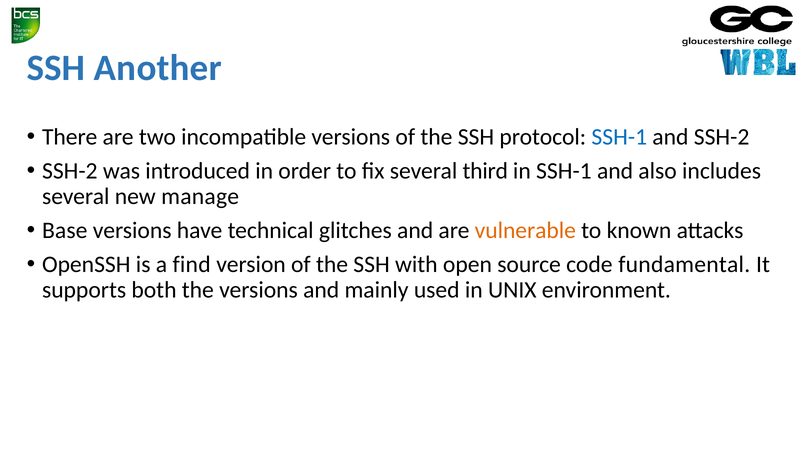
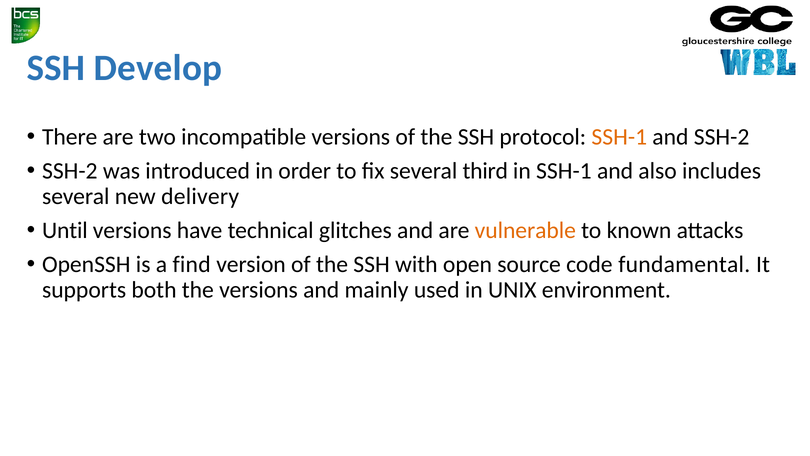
Another: Another -> Develop
SSH-1 at (619, 137) colour: blue -> orange
manage: manage -> delivery
Base: Base -> Until
